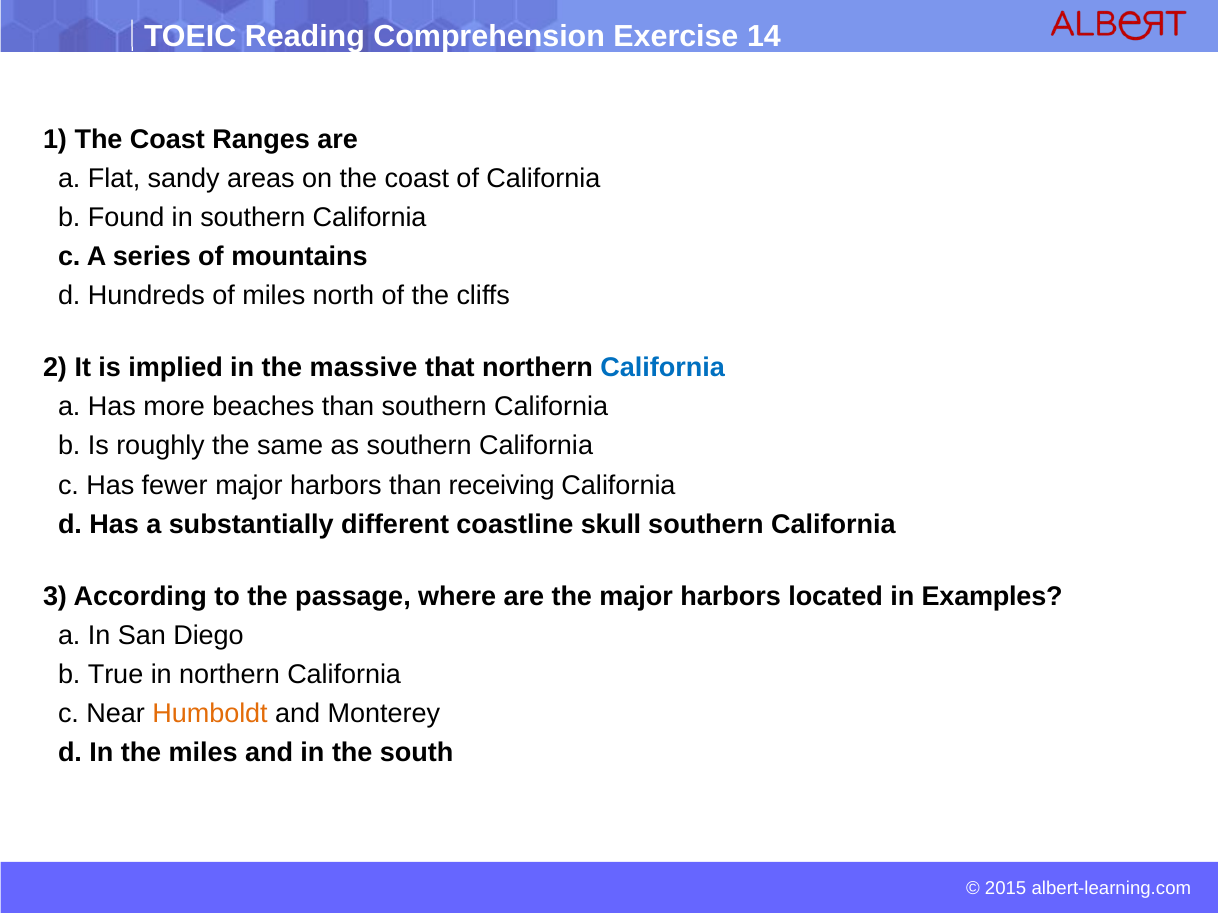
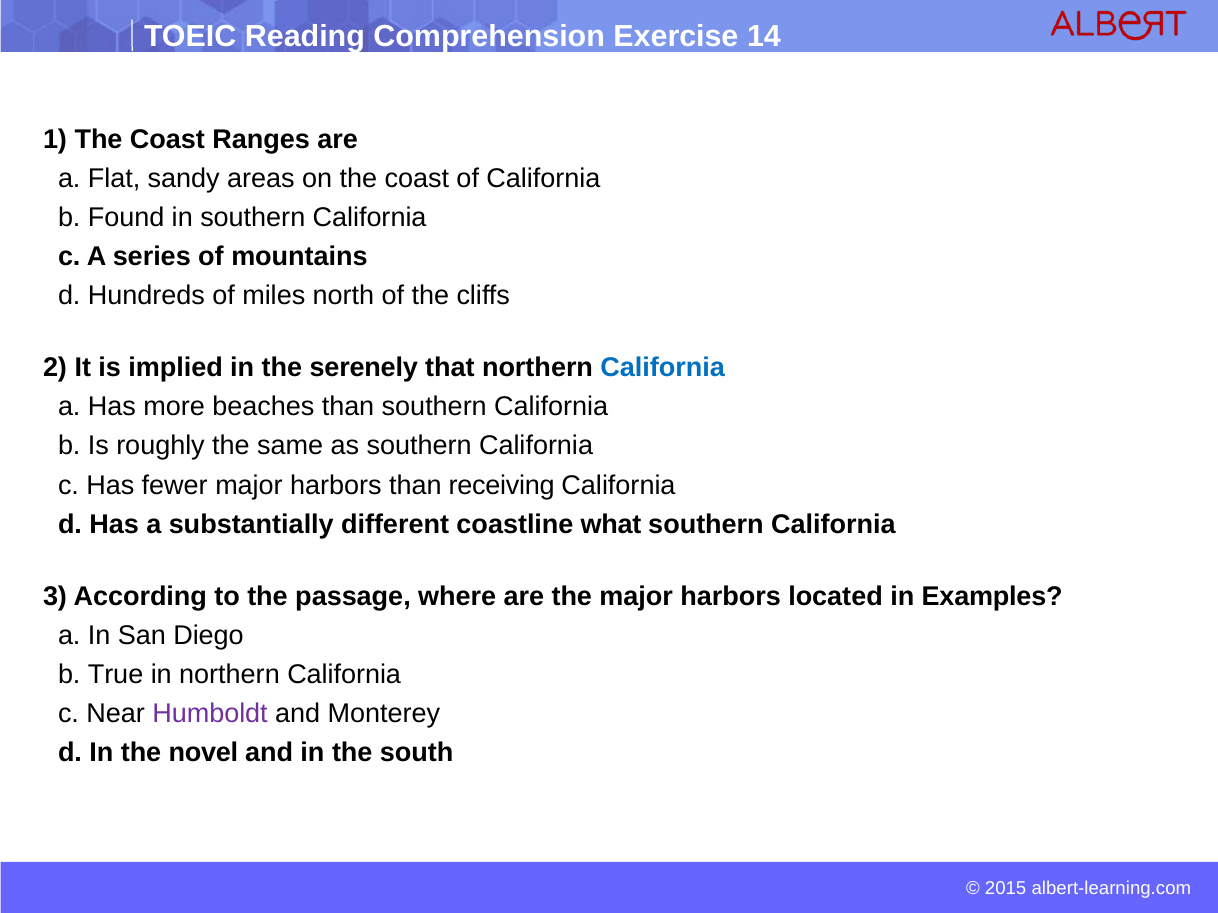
massive: massive -> serenely
skull: skull -> what
Humboldt colour: orange -> purple
the miles: miles -> novel
